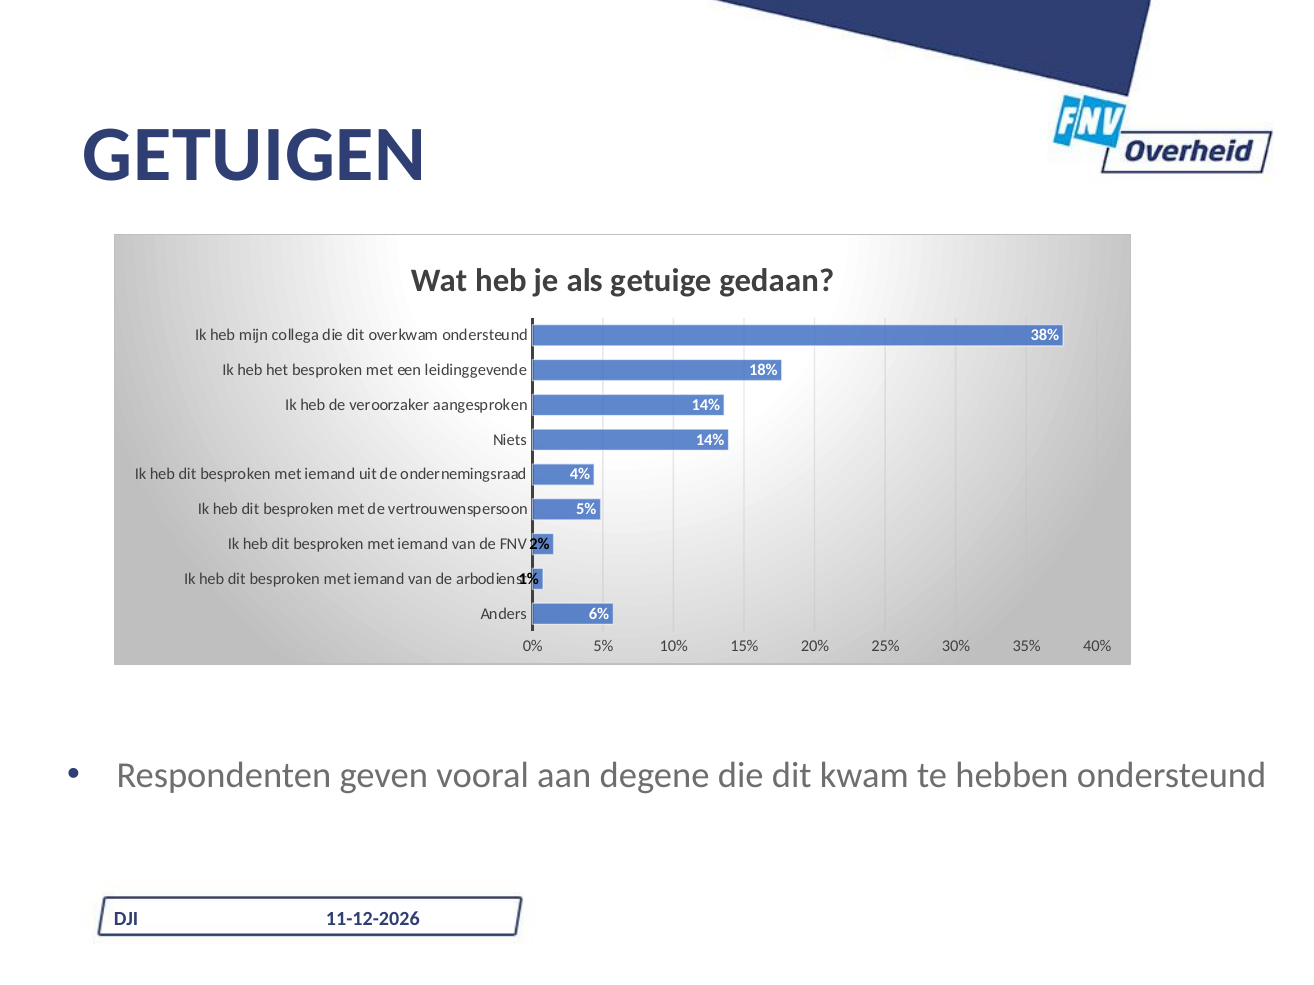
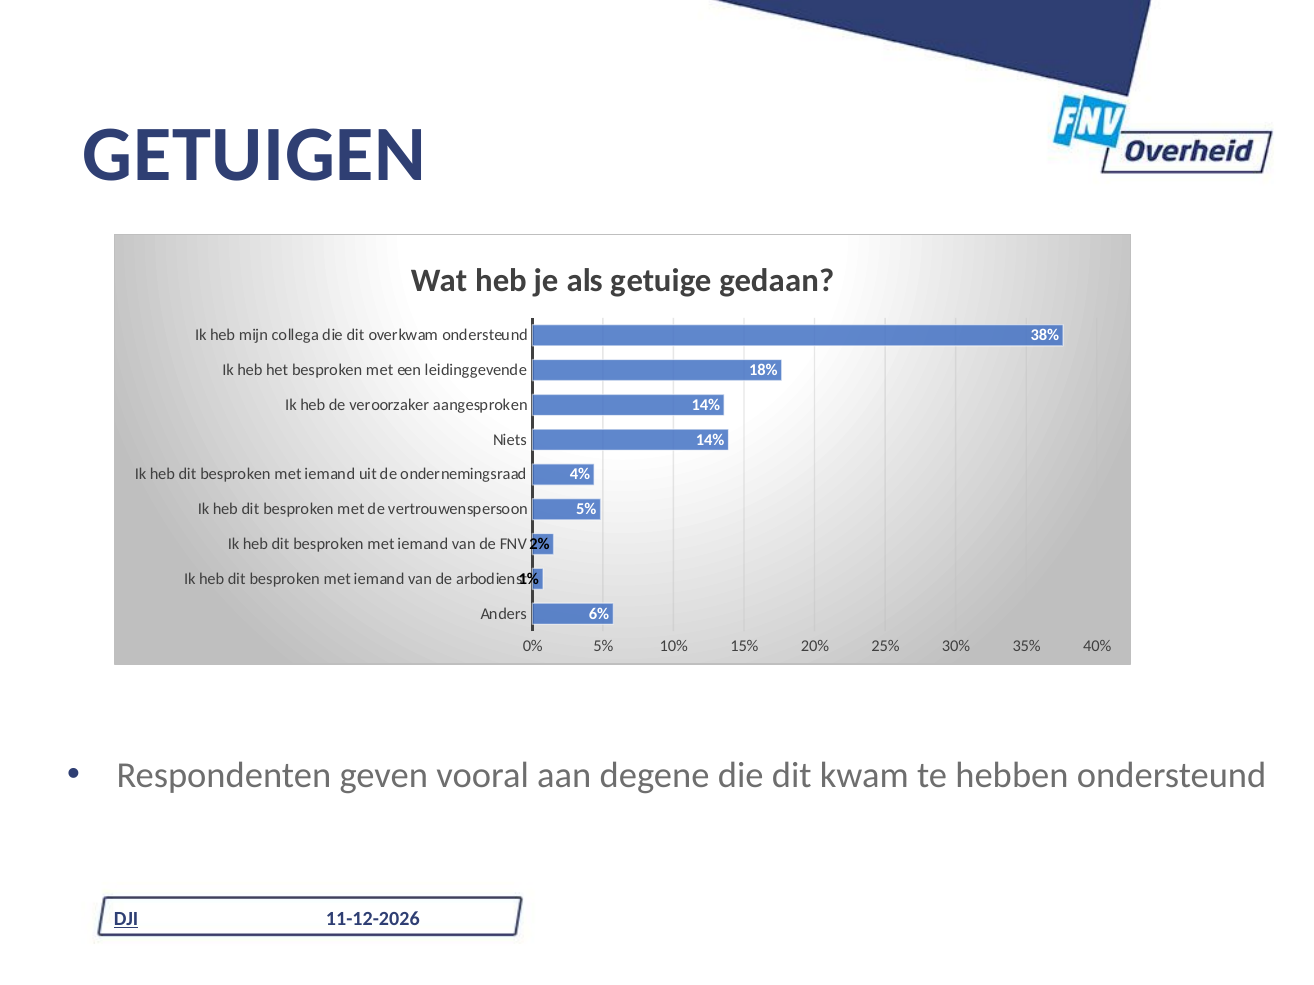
DJI underline: none -> present
